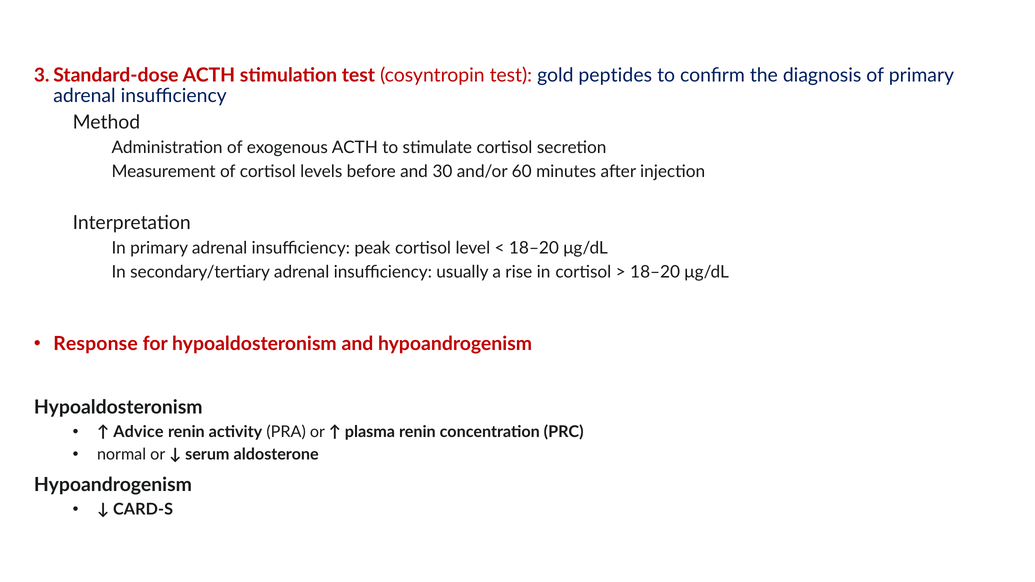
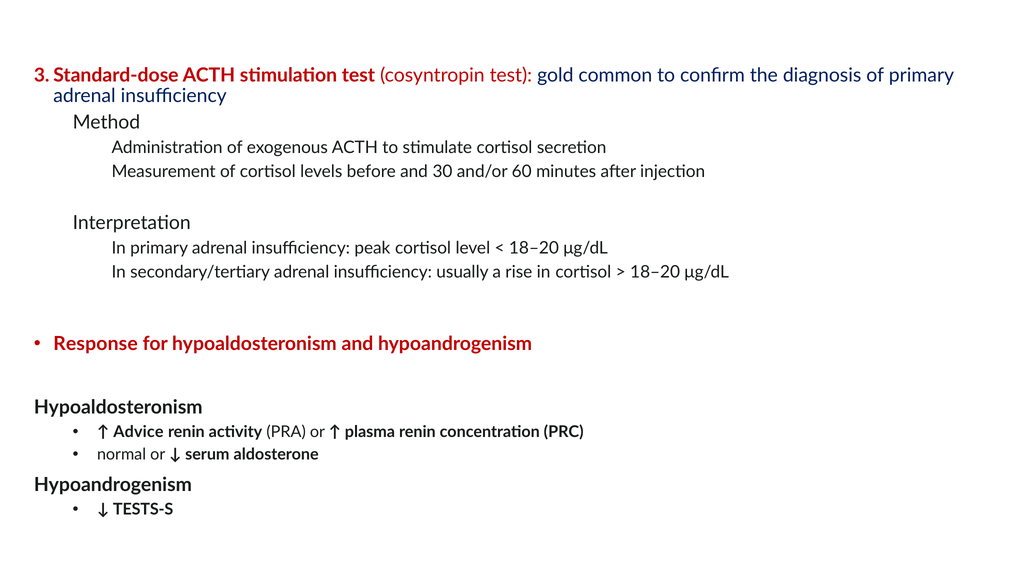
peptides: peptides -> common
CARD-S: CARD-S -> TESTS-S
